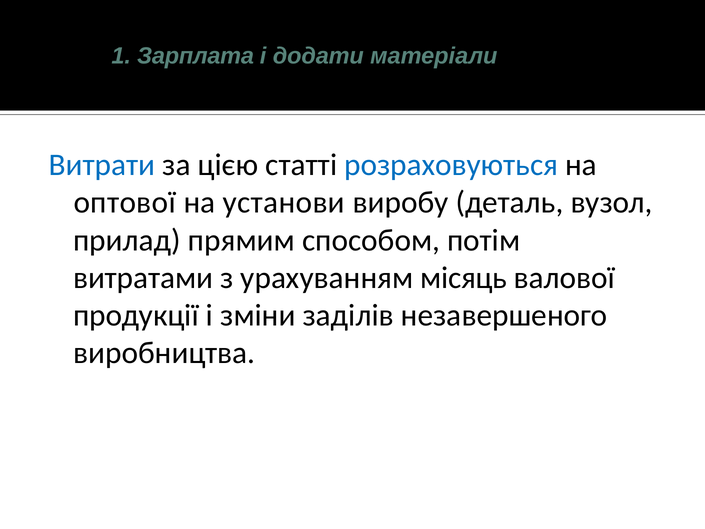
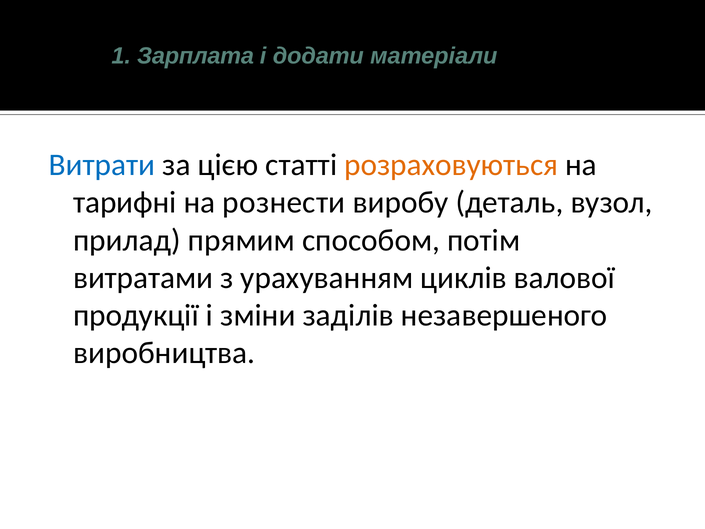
розраховуються colour: blue -> orange
оптової: оптової -> тарифні
установи: установи -> рознести
місяць: місяць -> циклів
